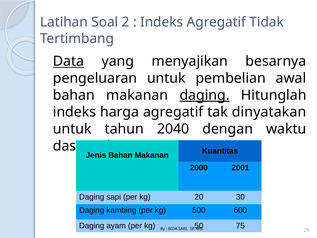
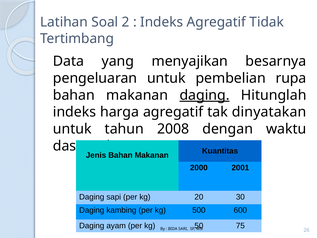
Data underline: present -> none
awal: awal -> rupa
2040: 2040 -> 2008
